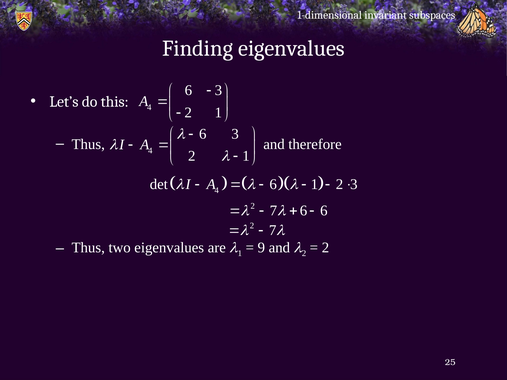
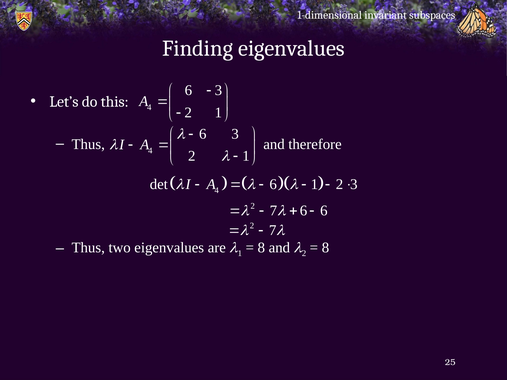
9 at (261, 248): 9 -> 8
2 at (325, 248): 2 -> 8
